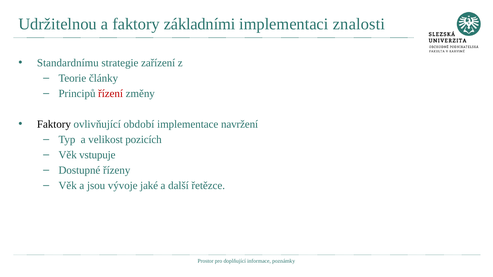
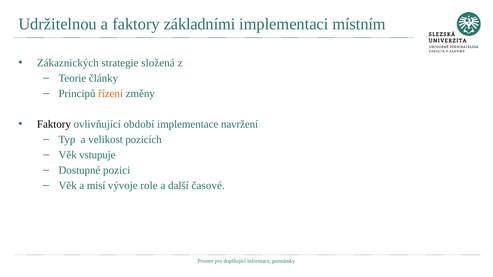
znalosti: znalosti -> místním
Standardnímu: Standardnímu -> Zákaznických
zařízení: zařízení -> složená
řízení colour: red -> orange
řízeny: řízeny -> pozici
jsou: jsou -> misí
jaké: jaké -> role
řetězce: řetězce -> časové
